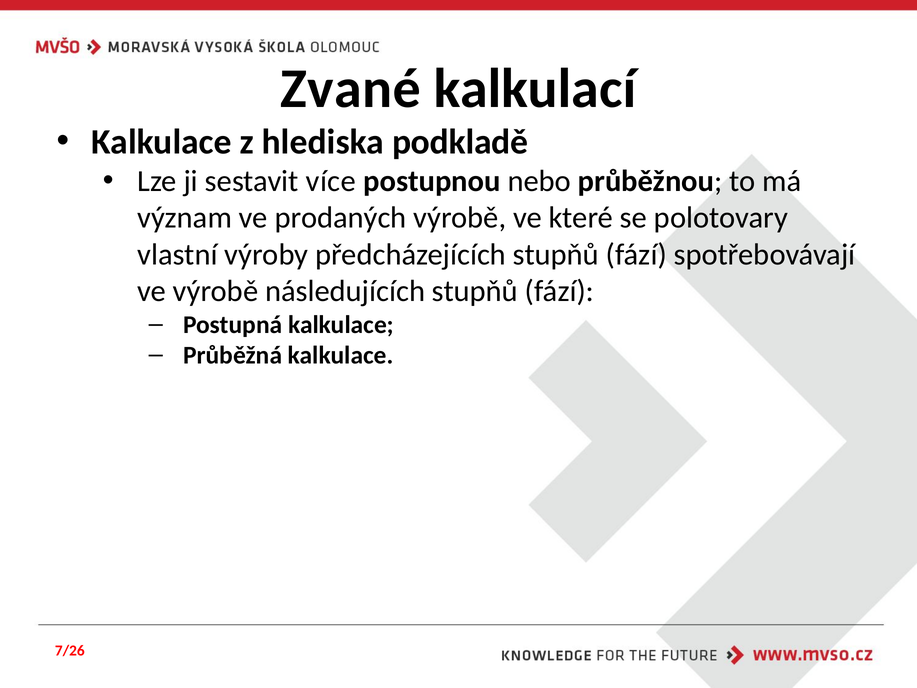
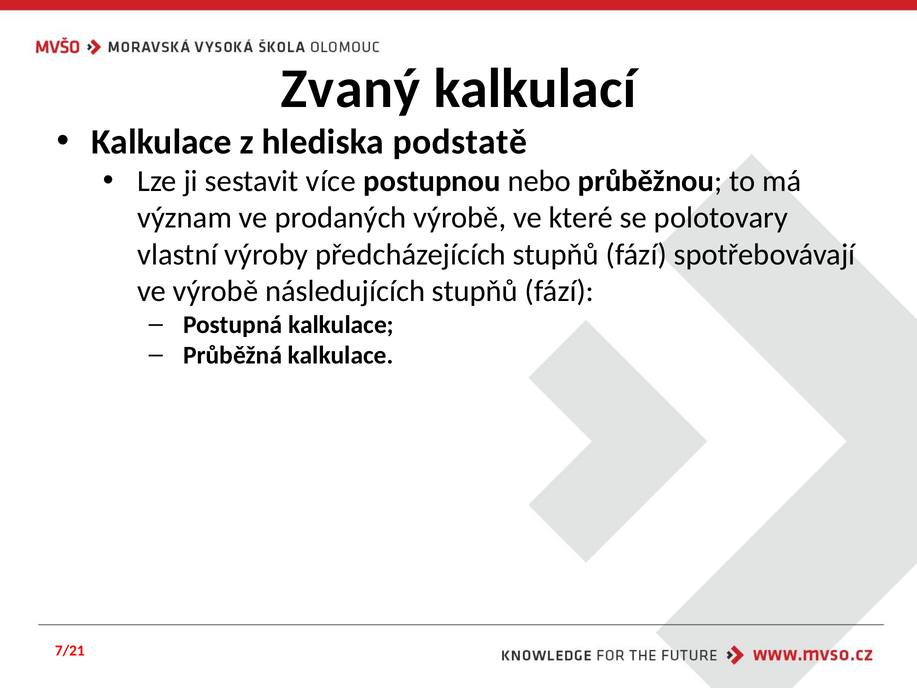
Zvané: Zvané -> Zvaný
podkladě: podkladě -> podstatě
7/26: 7/26 -> 7/21
